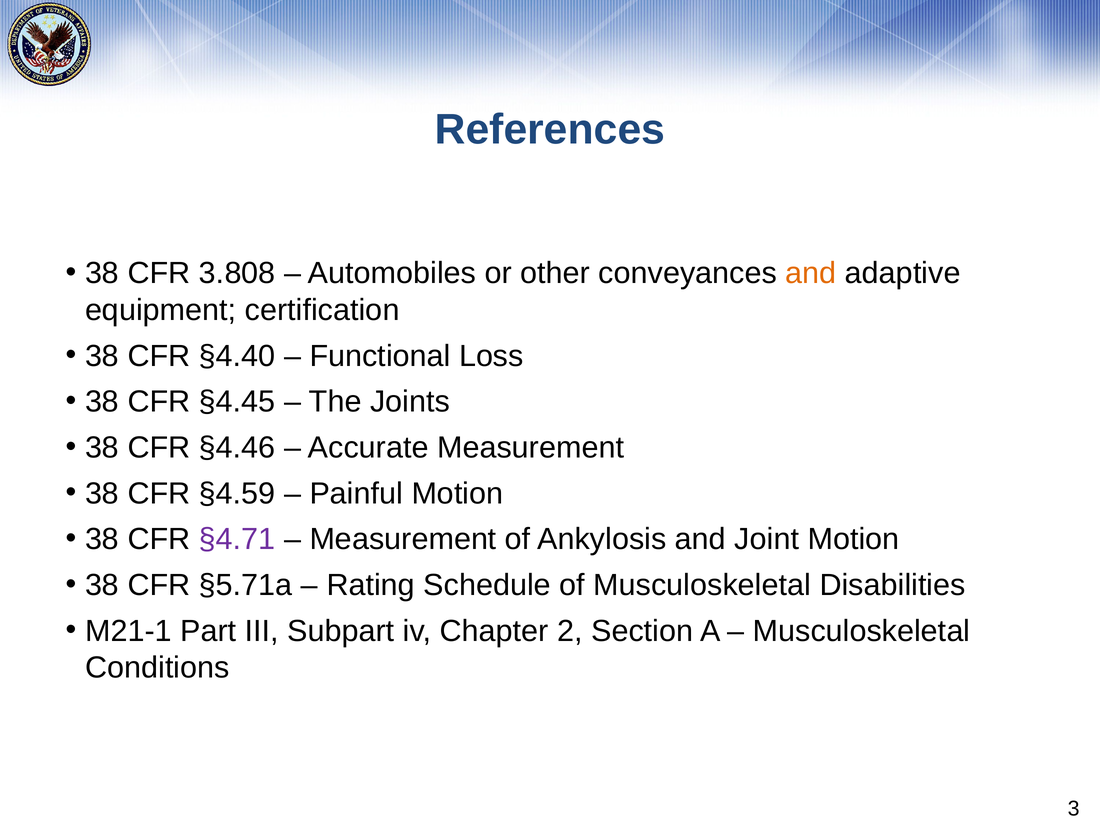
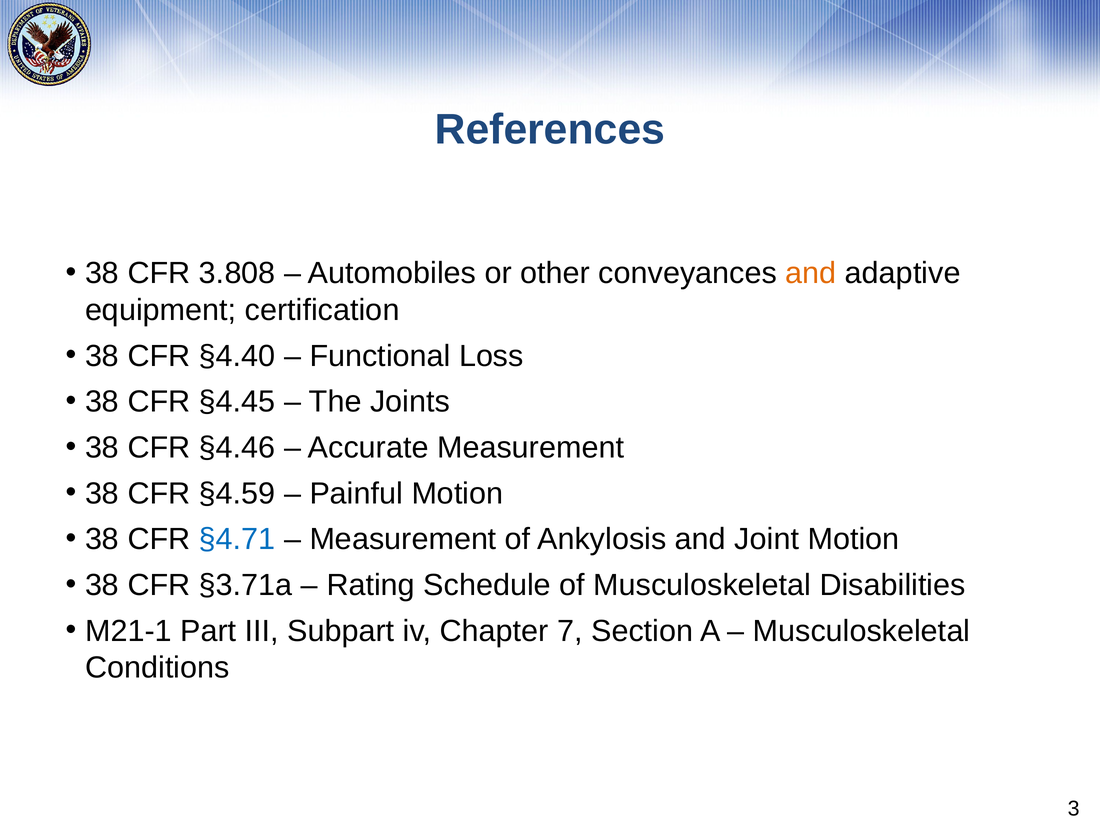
§4.71 colour: purple -> blue
§5.71a: §5.71a -> §3.71a
2: 2 -> 7
